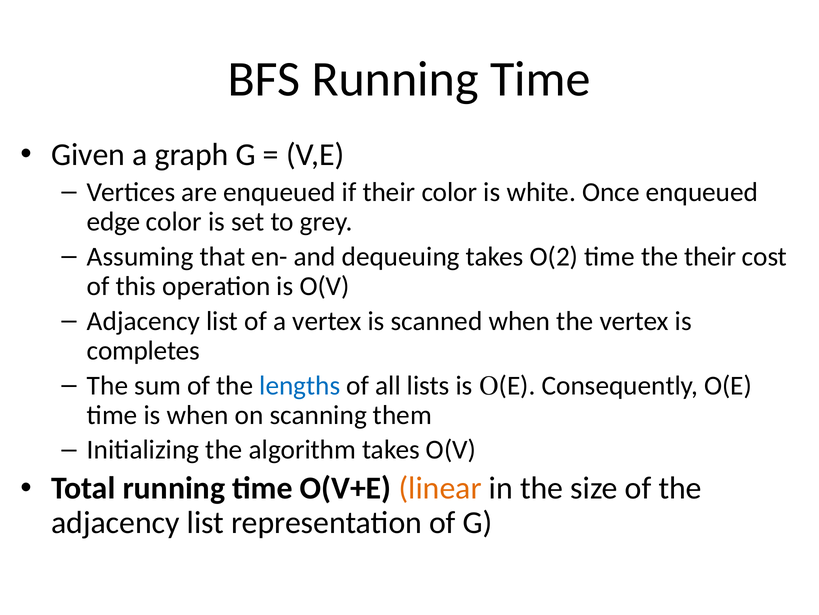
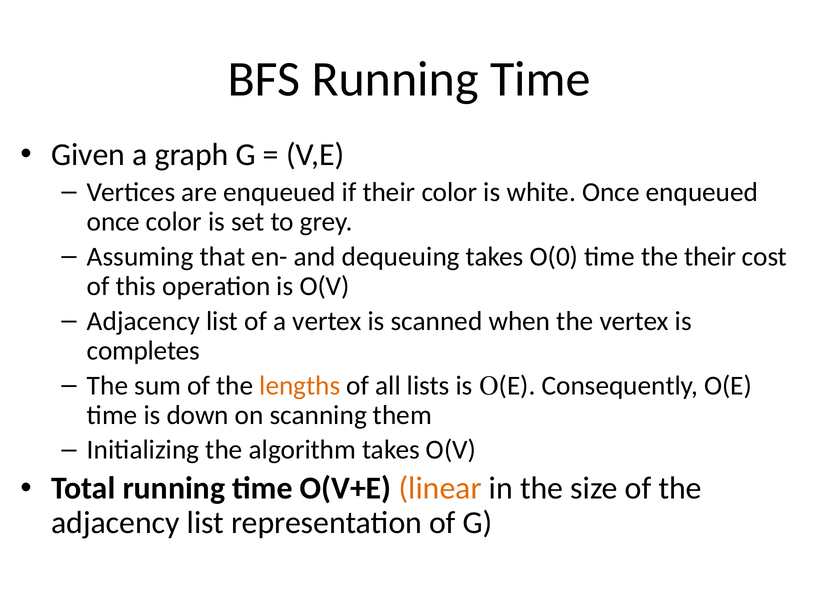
edge at (113, 221): edge -> once
O(2: O(2 -> O(0
lengths colour: blue -> orange
is when: when -> down
